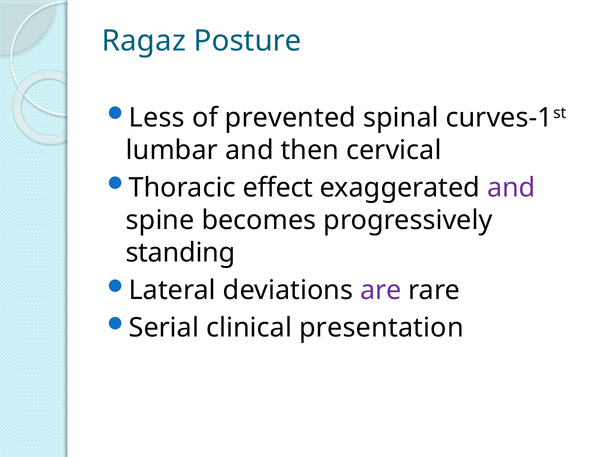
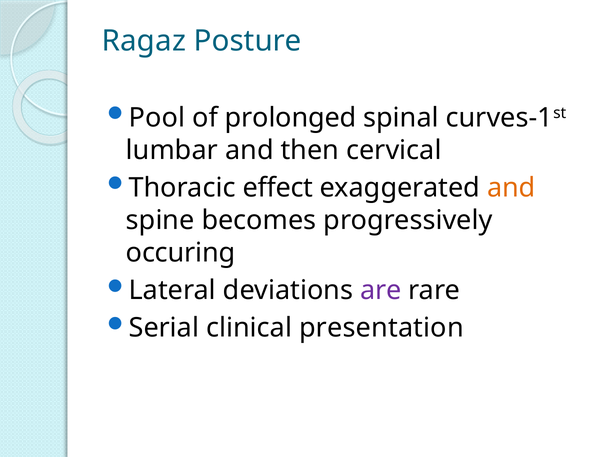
Less: Less -> Pool
prevented: prevented -> prolonged
and at (511, 188) colour: purple -> orange
standing: standing -> occuring
